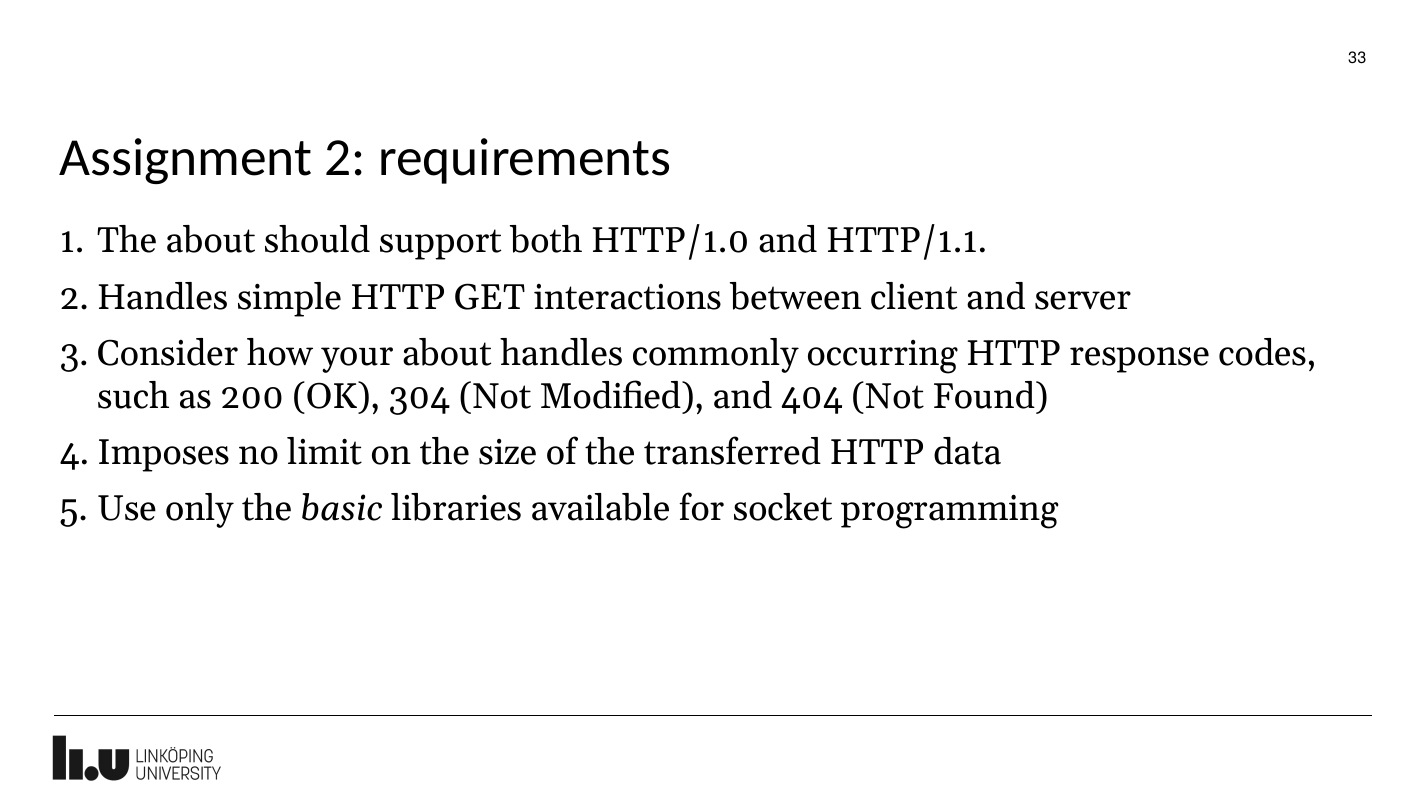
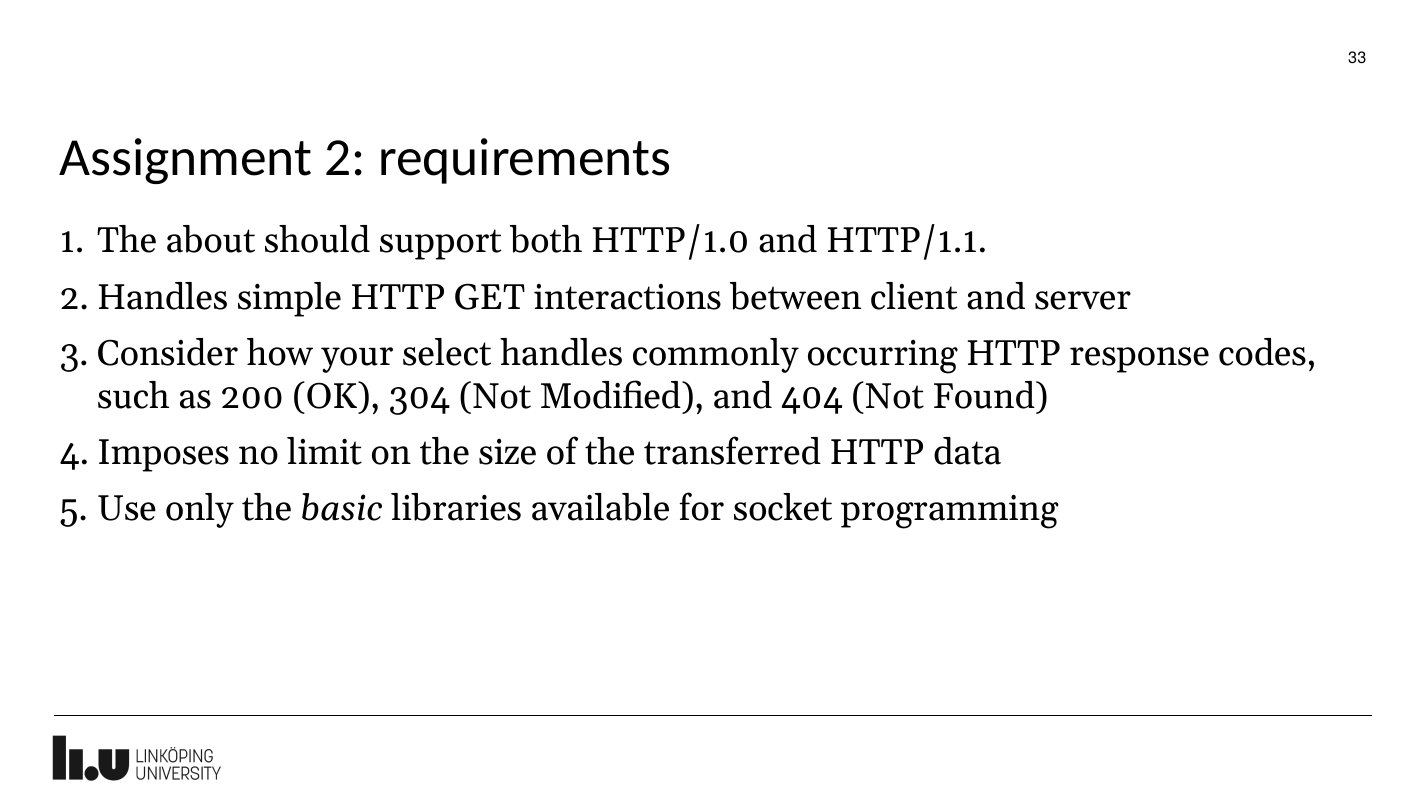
your about: about -> select
